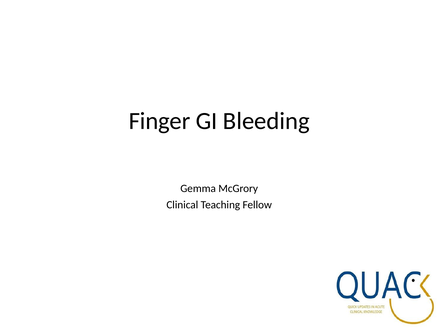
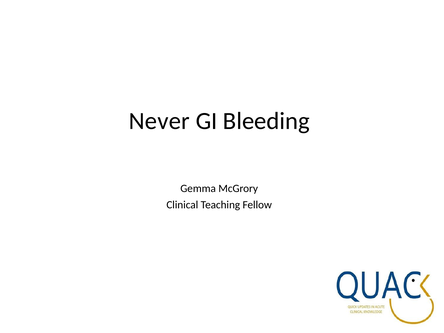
Finger: Finger -> Never
